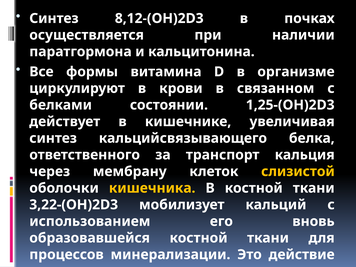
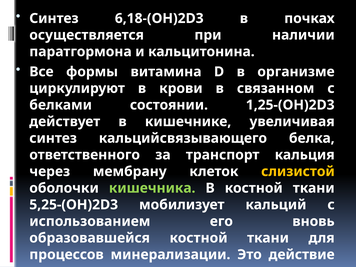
8,12-(ОН)2D3: 8,12-(ОН)2D3 -> 6,18-(ОН)2D3
кишечника colour: yellow -> light green
3,22-(ОН)2D3: 3,22-(ОН)2D3 -> 5,25-(ОН)2D3
